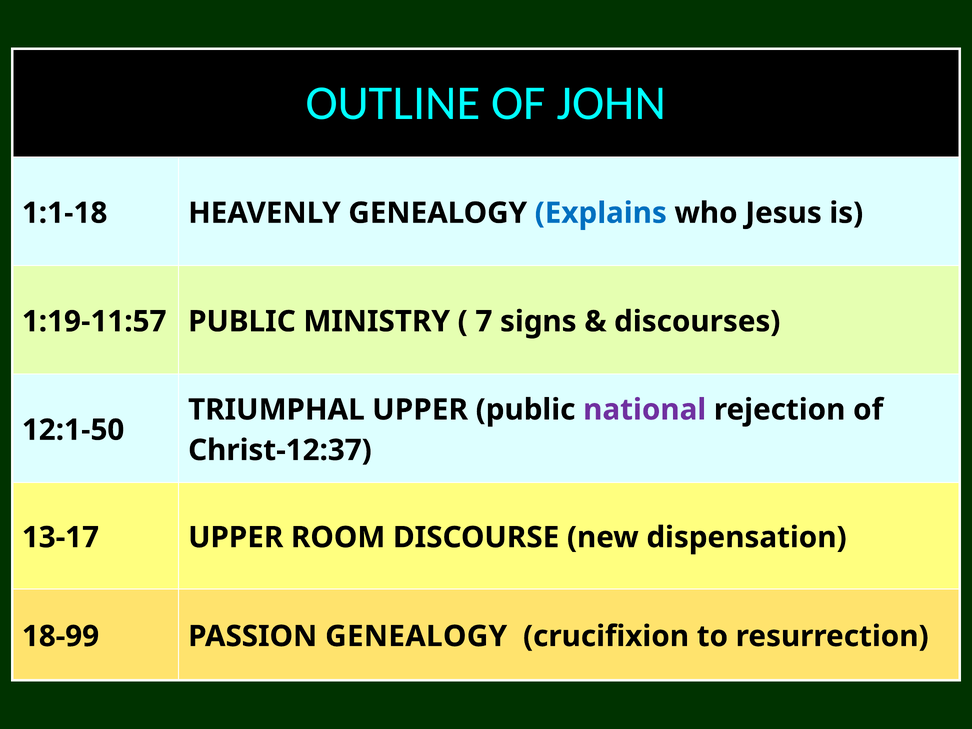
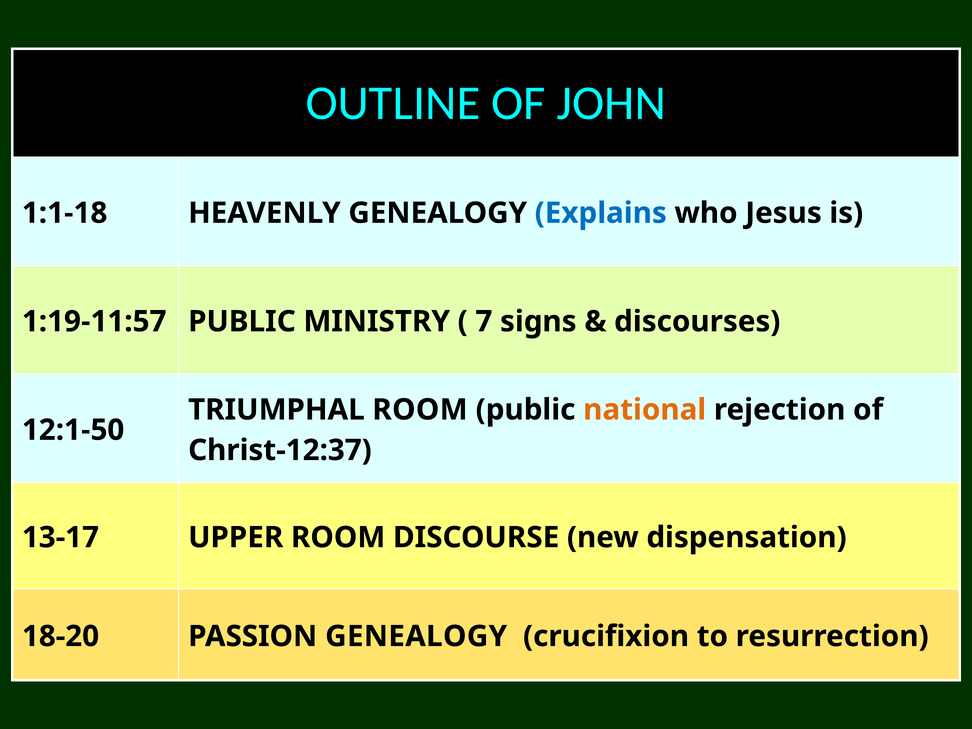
TRIUMPHAL UPPER: UPPER -> ROOM
national colour: purple -> orange
18-99: 18-99 -> 18-20
